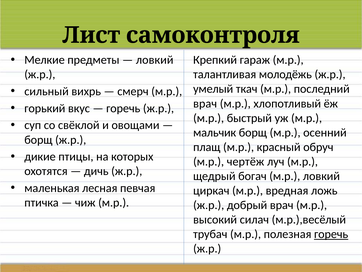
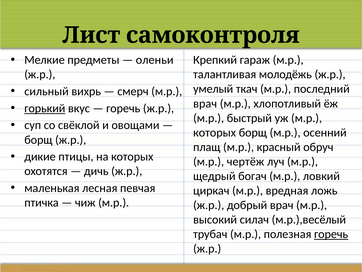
ловкий at (155, 60): ловкий -> оленьи
горький underline: none -> present
мальчик at (215, 132): мальчик -> которых
